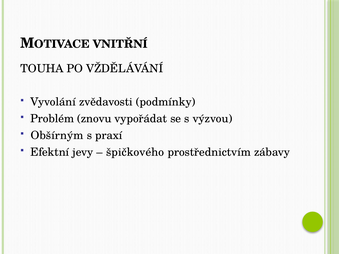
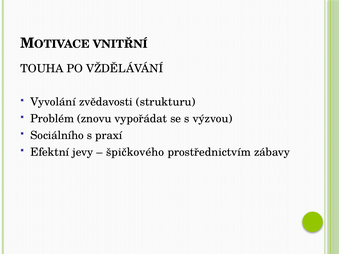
podmínky: podmínky -> strukturu
Obšírným: Obšírným -> Sociálního
